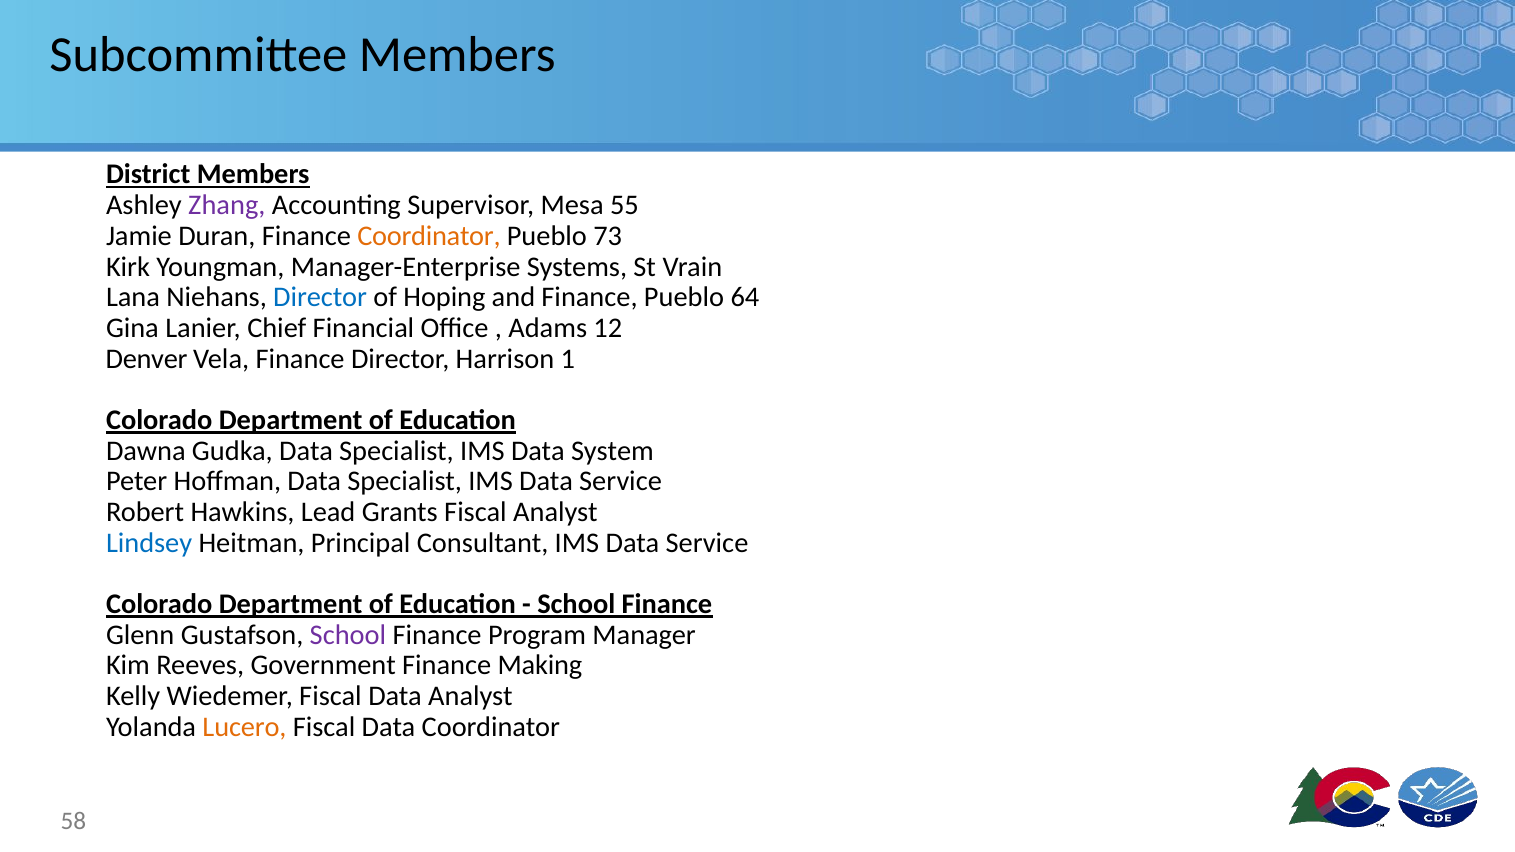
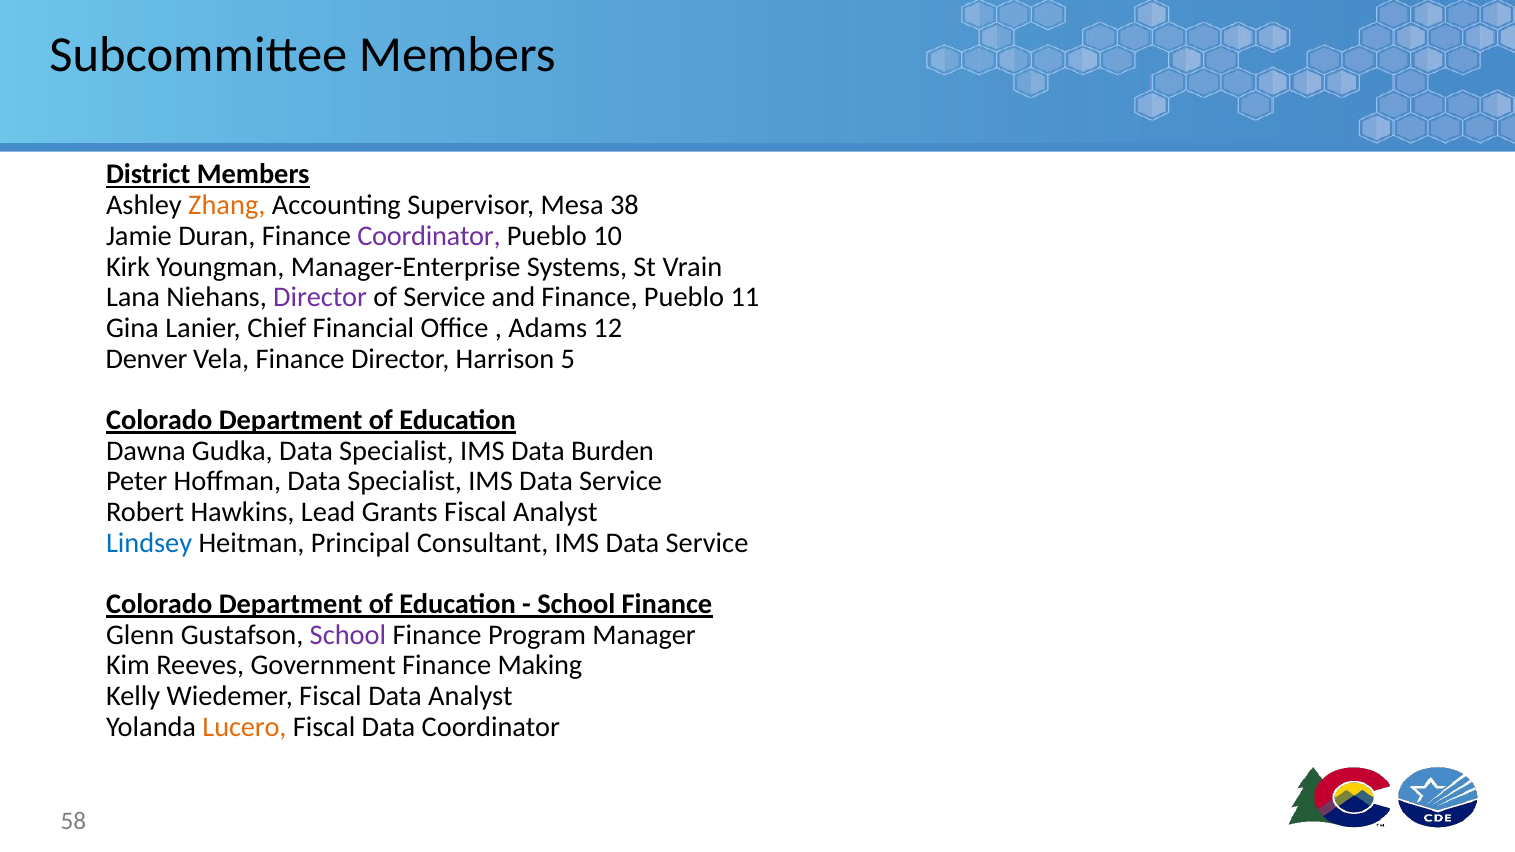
Zhang colour: purple -> orange
55: 55 -> 38
Coordinator at (429, 236) colour: orange -> purple
73: 73 -> 10
Director at (320, 297) colour: blue -> purple
of Hoping: Hoping -> Service
64: 64 -> 11
1: 1 -> 5
System: System -> Burden
